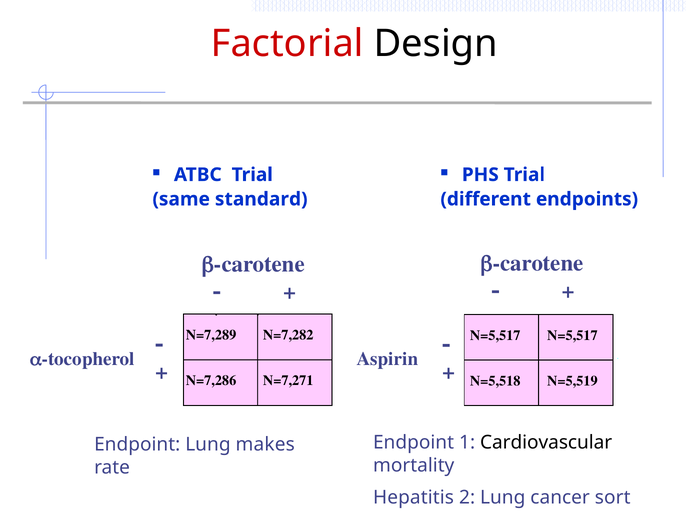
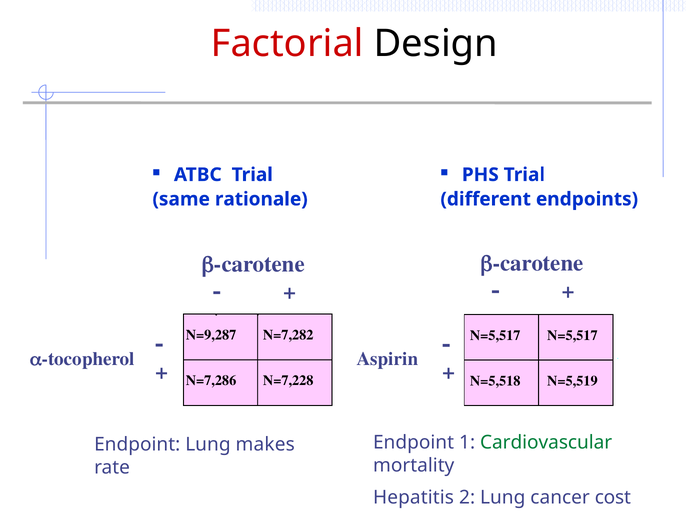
standard: standard -> rationale
N=7,289: N=7,289 -> N=9,287
N=7,271: N=7,271 -> N=7,228
Cardiovascular colour: black -> green
sort: sort -> cost
